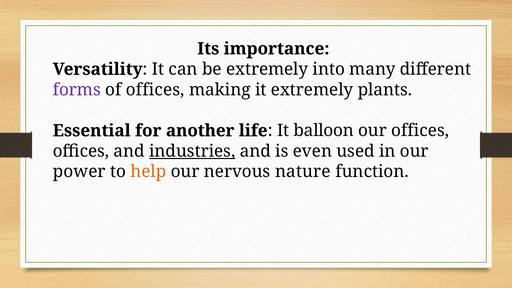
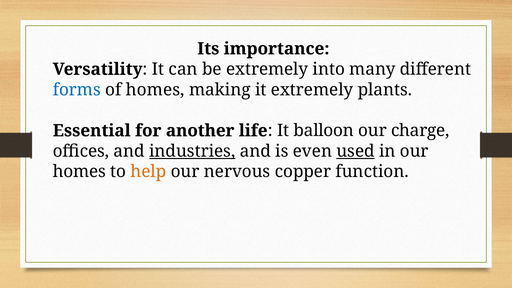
forms colour: purple -> blue
of offices: offices -> homes
our offices: offices -> charge
used underline: none -> present
power at (79, 172): power -> homes
nature: nature -> copper
